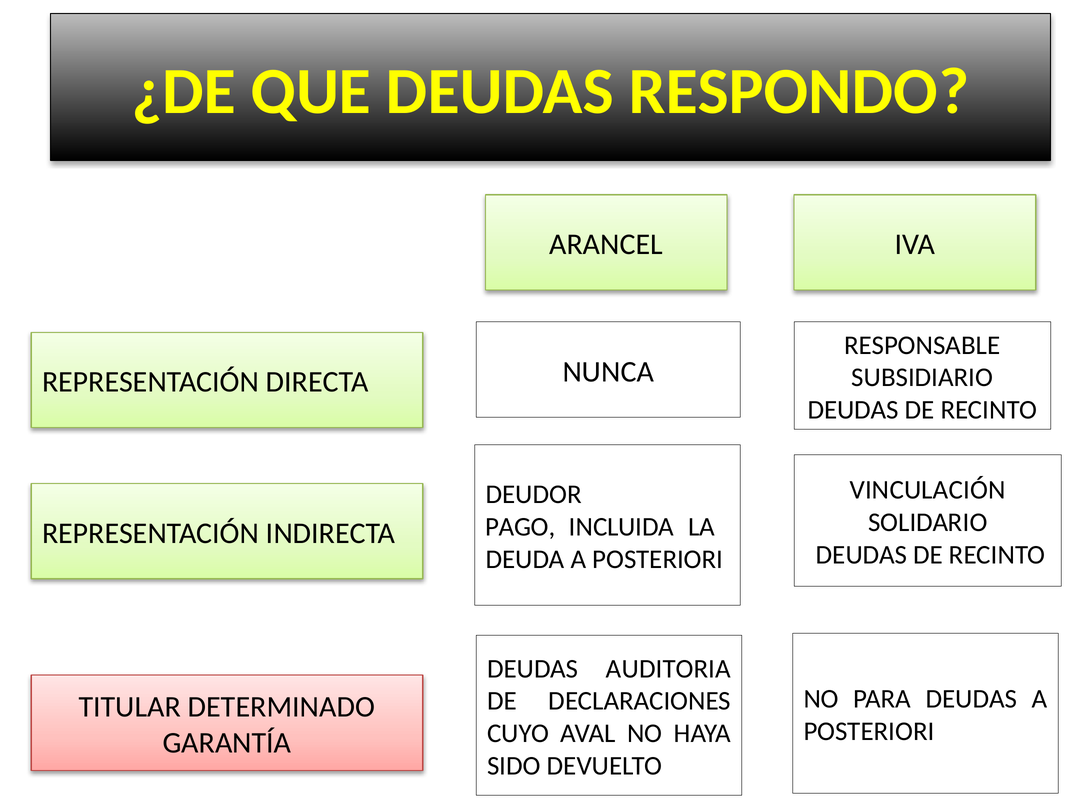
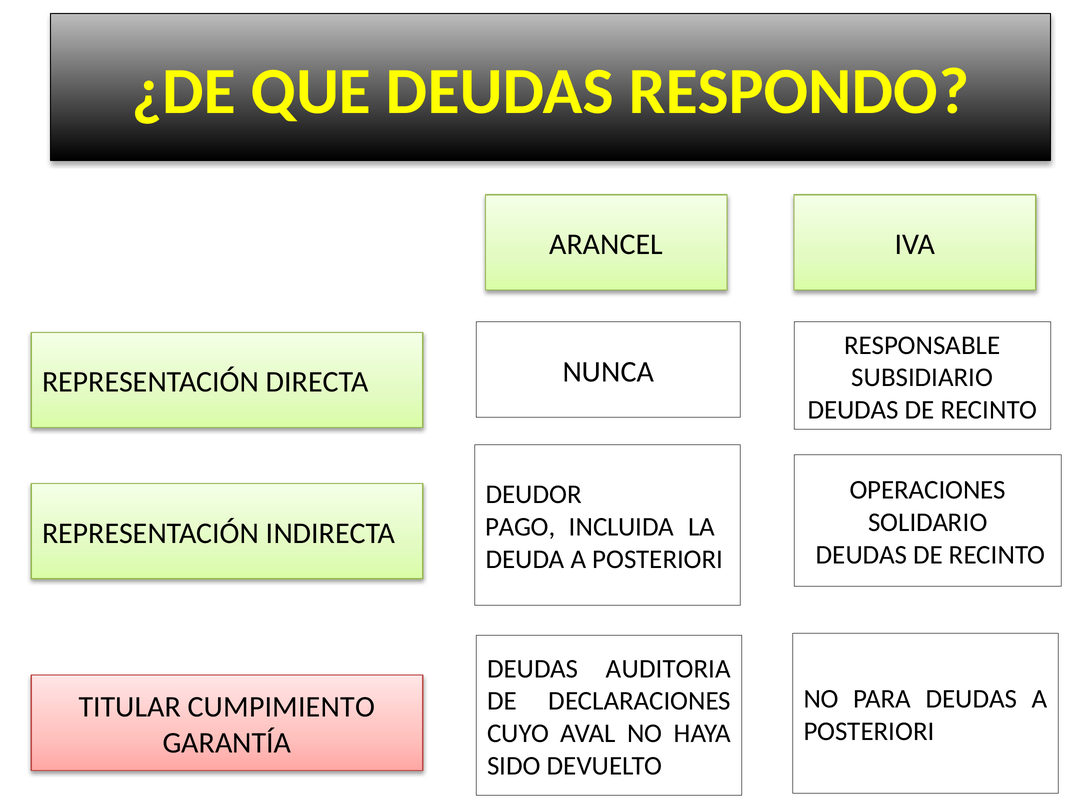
VINCULACIÓN: VINCULACIÓN -> OPERACIONES
DETERMINADO: DETERMINADO -> CUMPIMIENTO
